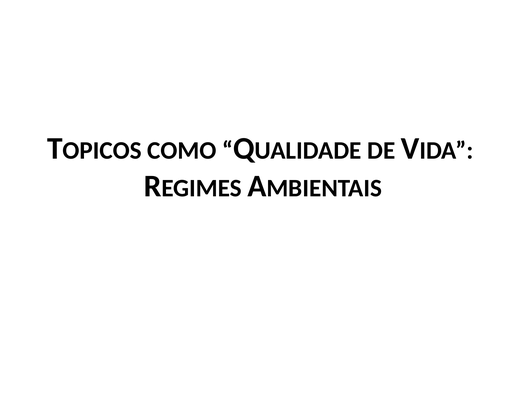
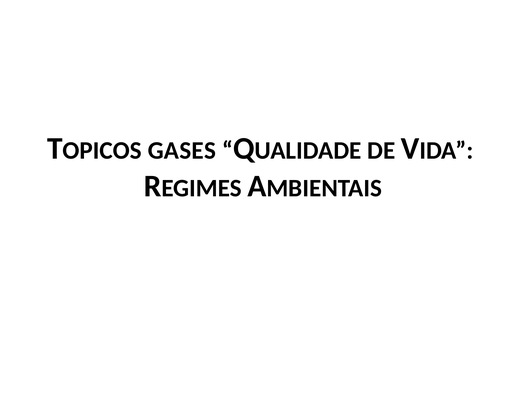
COMO: COMO -> GASES
